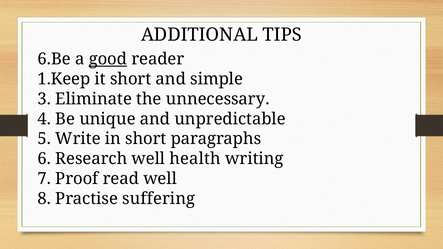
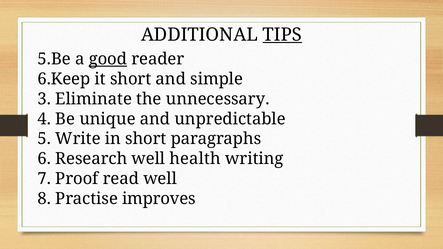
TIPS underline: none -> present
6.Be: 6.Be -> 5.Be
1.Keep: 1.Keep -> 6.Keep
suffering: suffering -> improves
